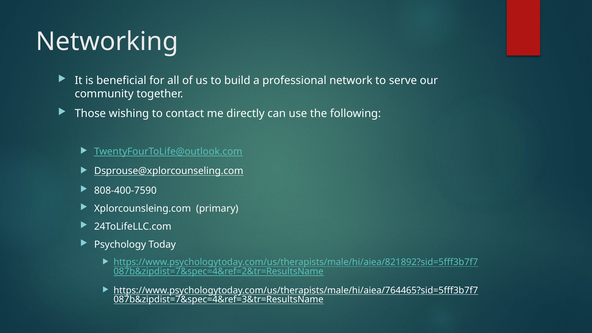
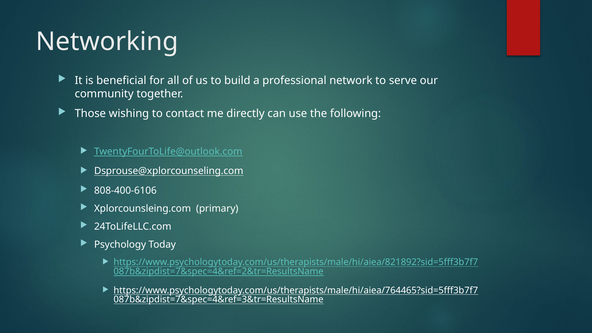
808-400-7590: 808-400-7590 -> 808-400-6106
